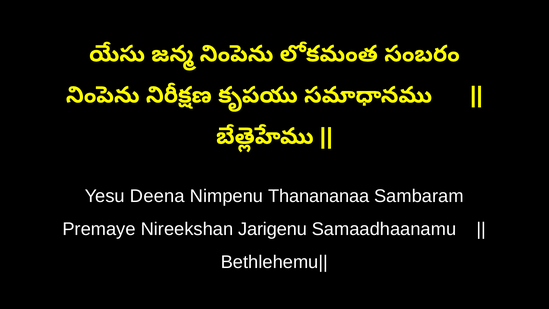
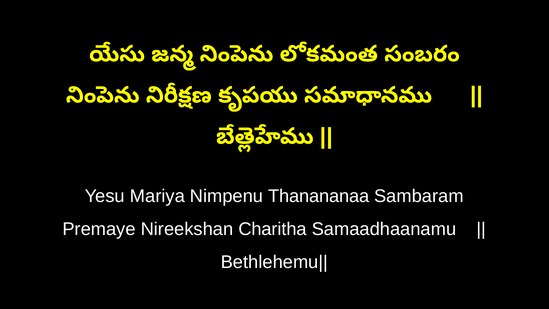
Deena: Deena -> Mariya
Jarigenu: Jarigenu -> Charitha
